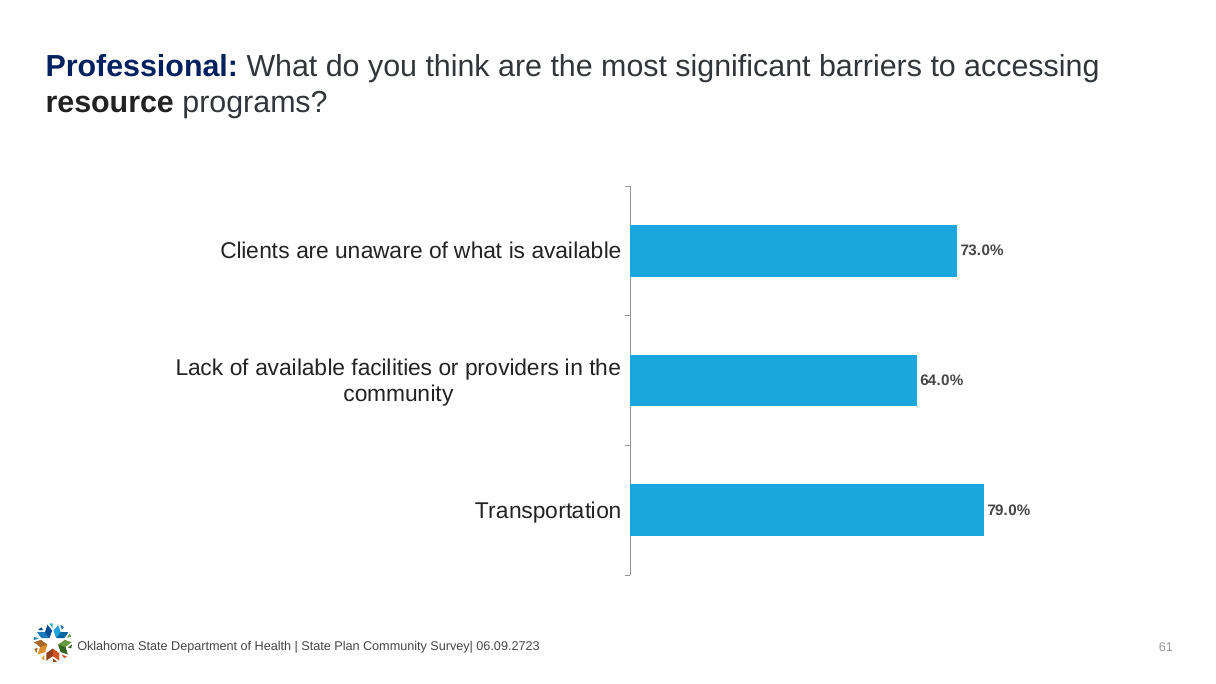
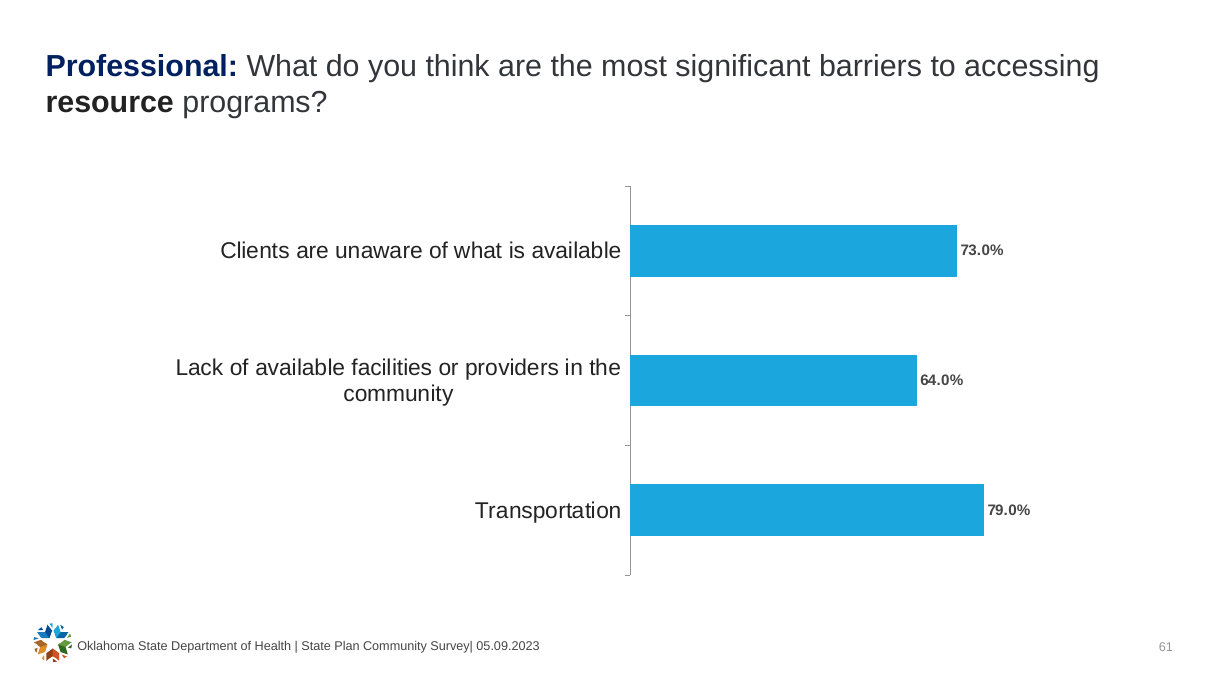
06.09.2723: 06.09.2723 -> 05.09.2023
